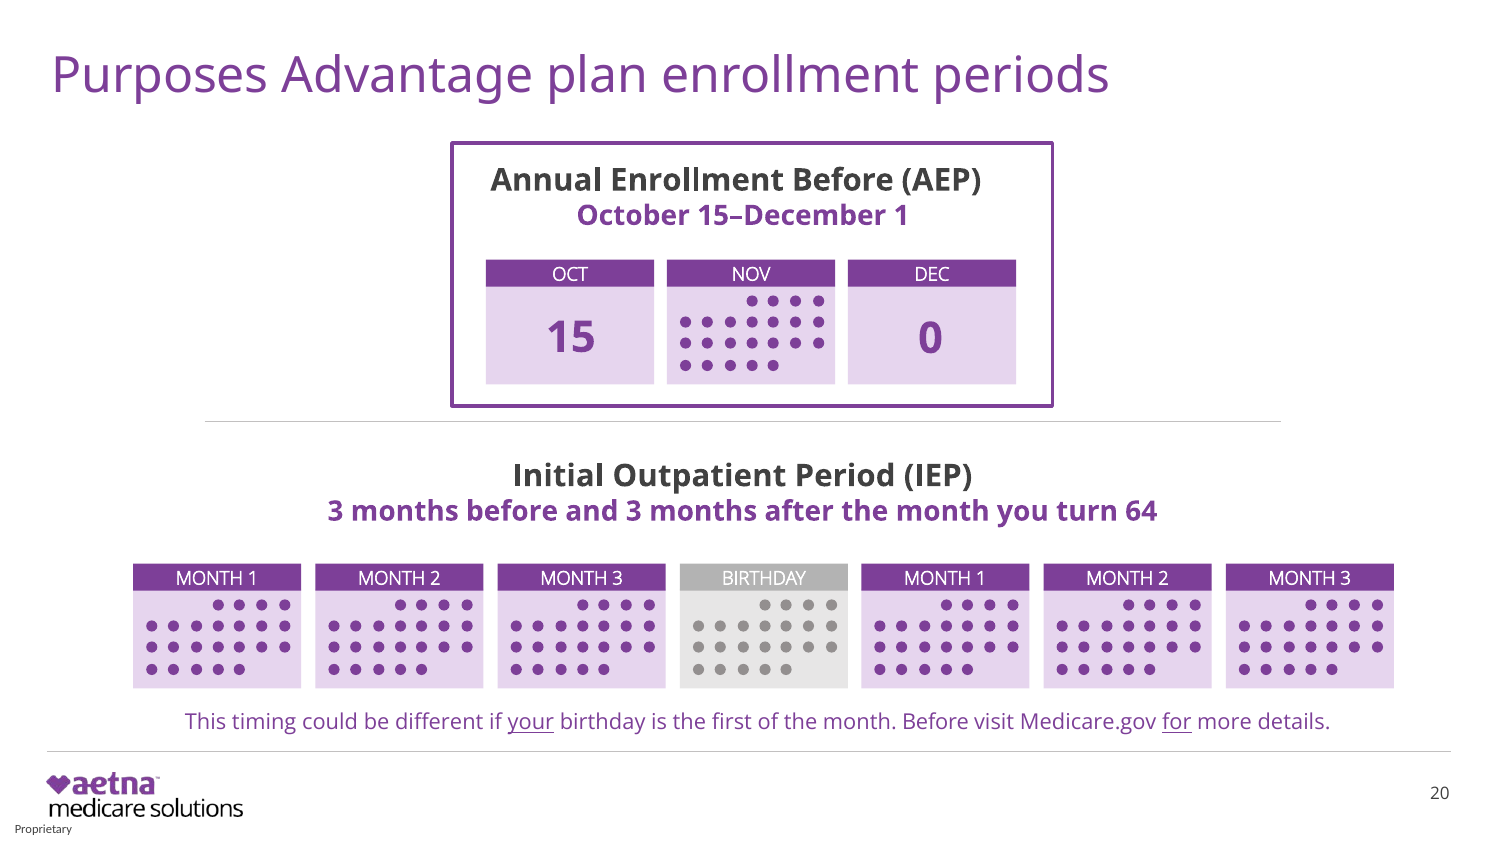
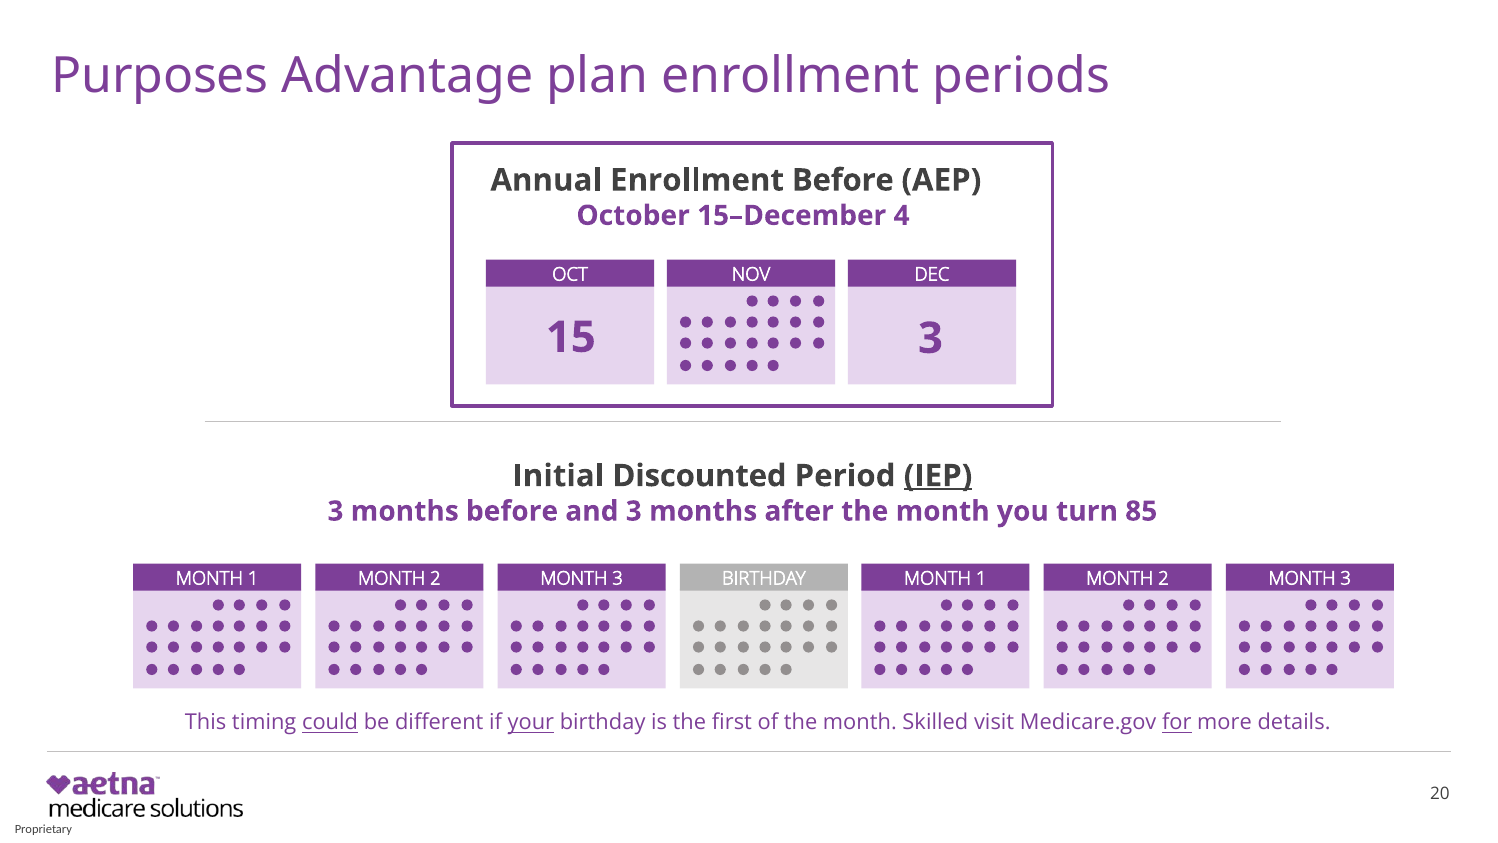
15–December 1: 1 -> 4
15 0: 0 -> 3
Outpatient: Outpatient -> Discounted
IEP underline: none -> present
64: 64 -> 85
could underline: none -> present
month Before: Before -> Skilled
